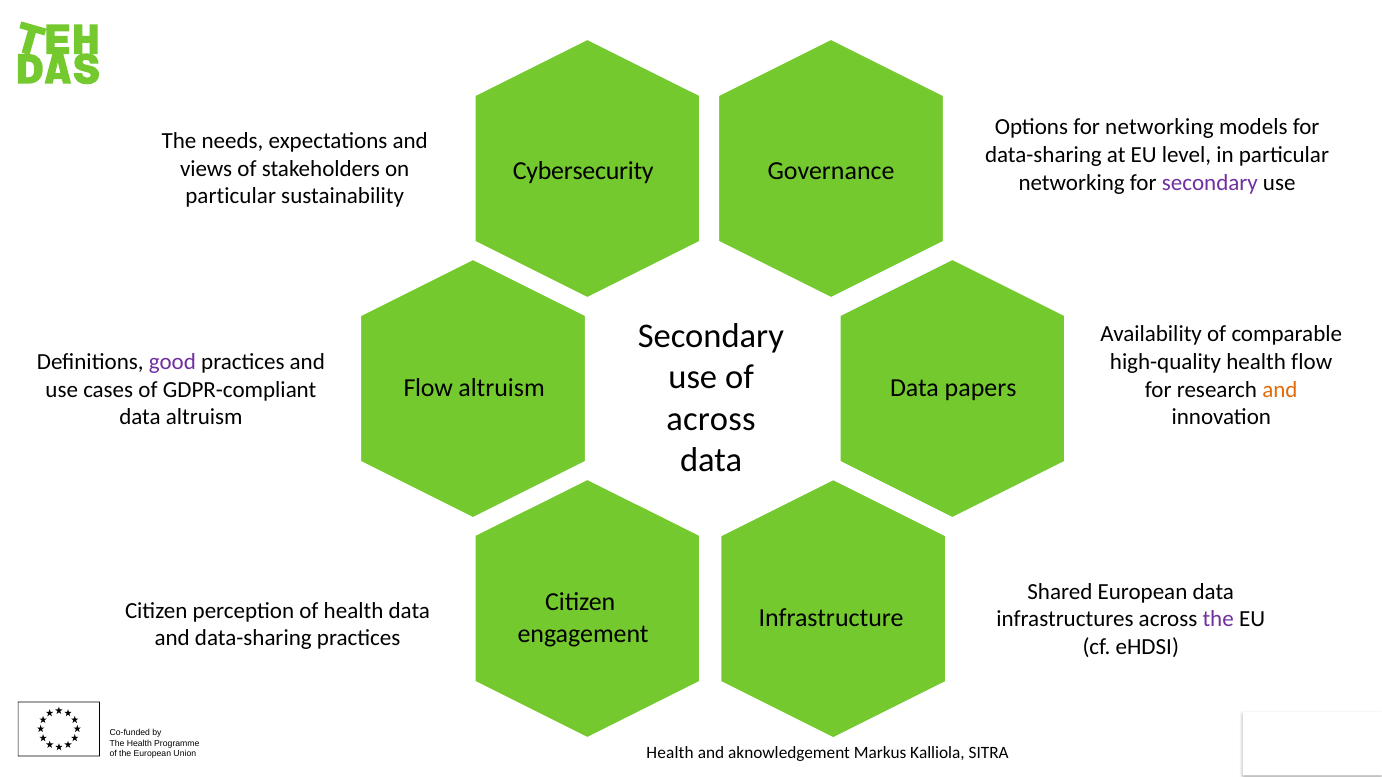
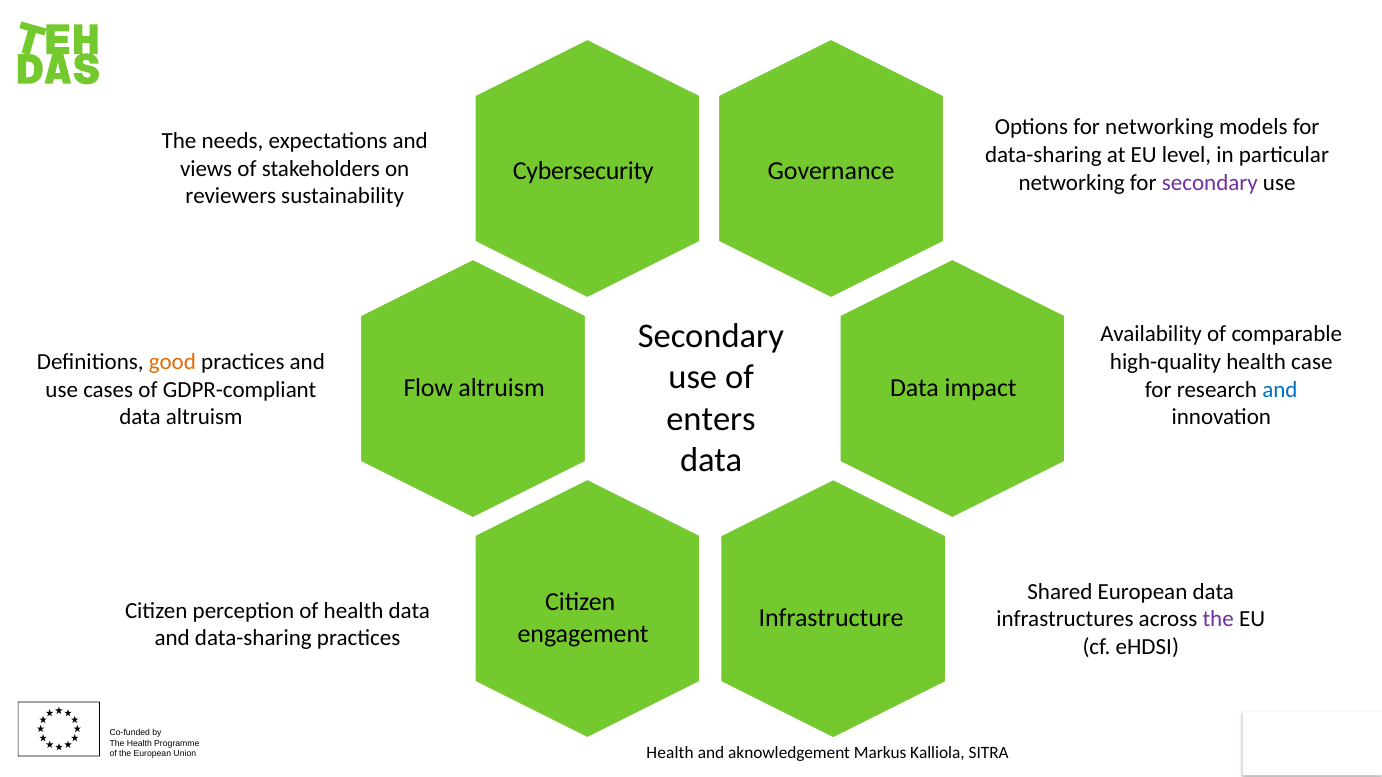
particular at (231, 196): particular -> reviewers
health flow: flow -> case
good colour: purple -> orange
papers: papers -> impact
and at (1280, 390) colour: orange -> blue
across at (711, 419): across -> enters
